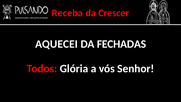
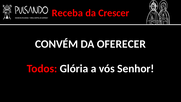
AQUECEI: AQUECEI -> CONVÉM
FECHADAS: FECHADAS -> OFERECER
